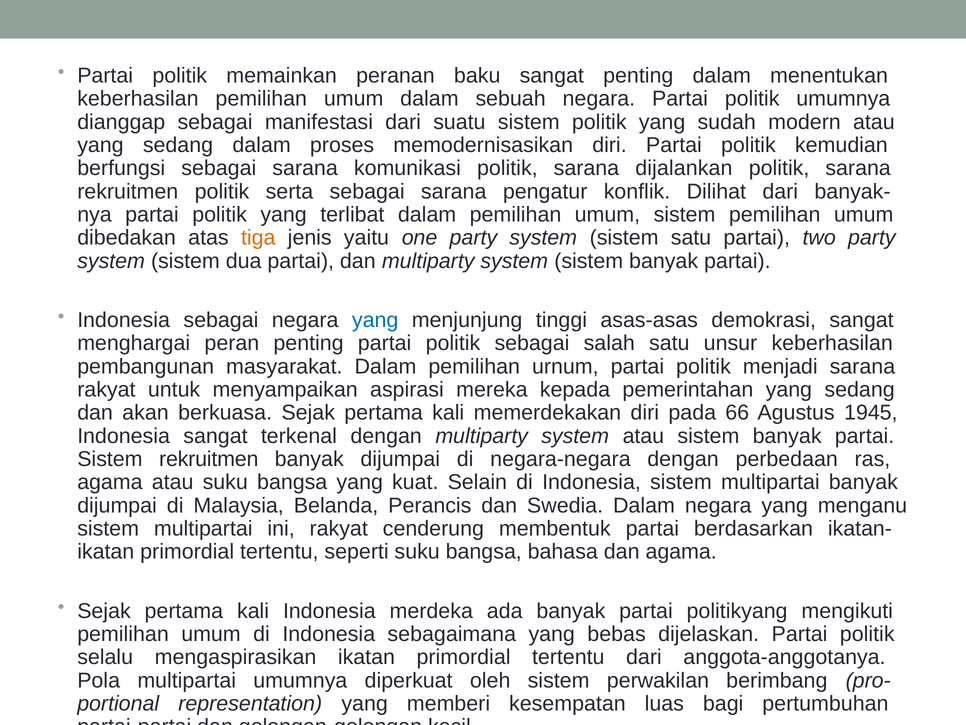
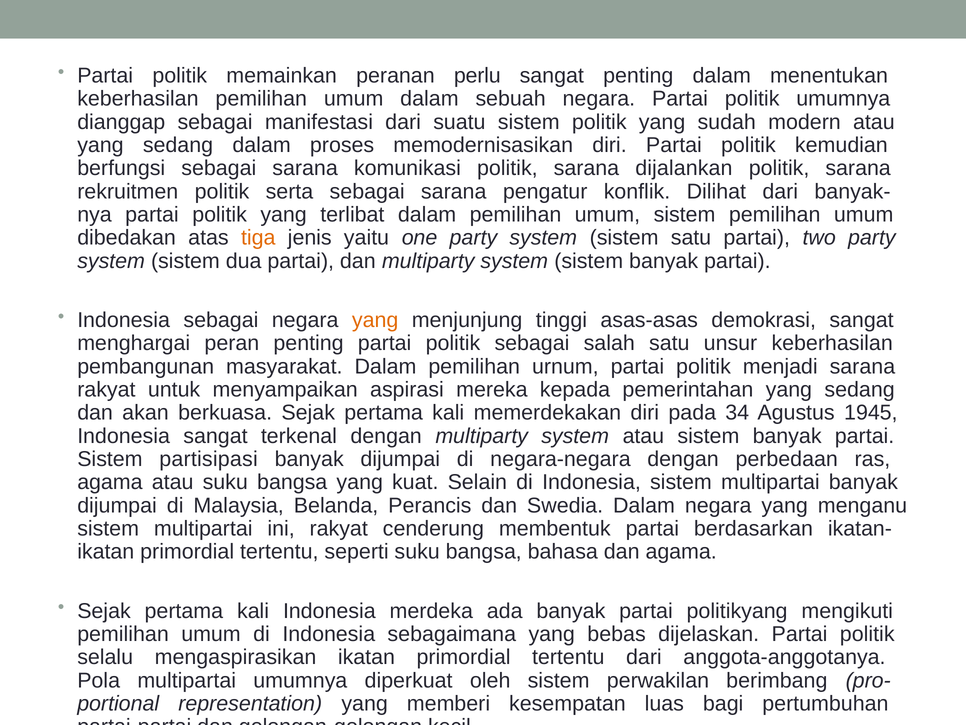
baku: baku -> perlu
yang at (375, 320) colour: blue -> orange
66: 66 -> 34
Sistem rekruitmen: rekruitmen -> partisipasi
